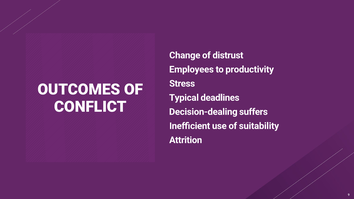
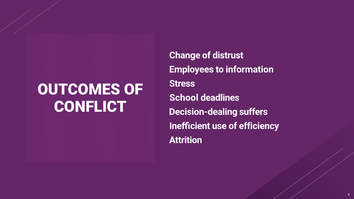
productivity: productivity -> information
Typical: Typical -> School
suitability: suitability -> efficiency
